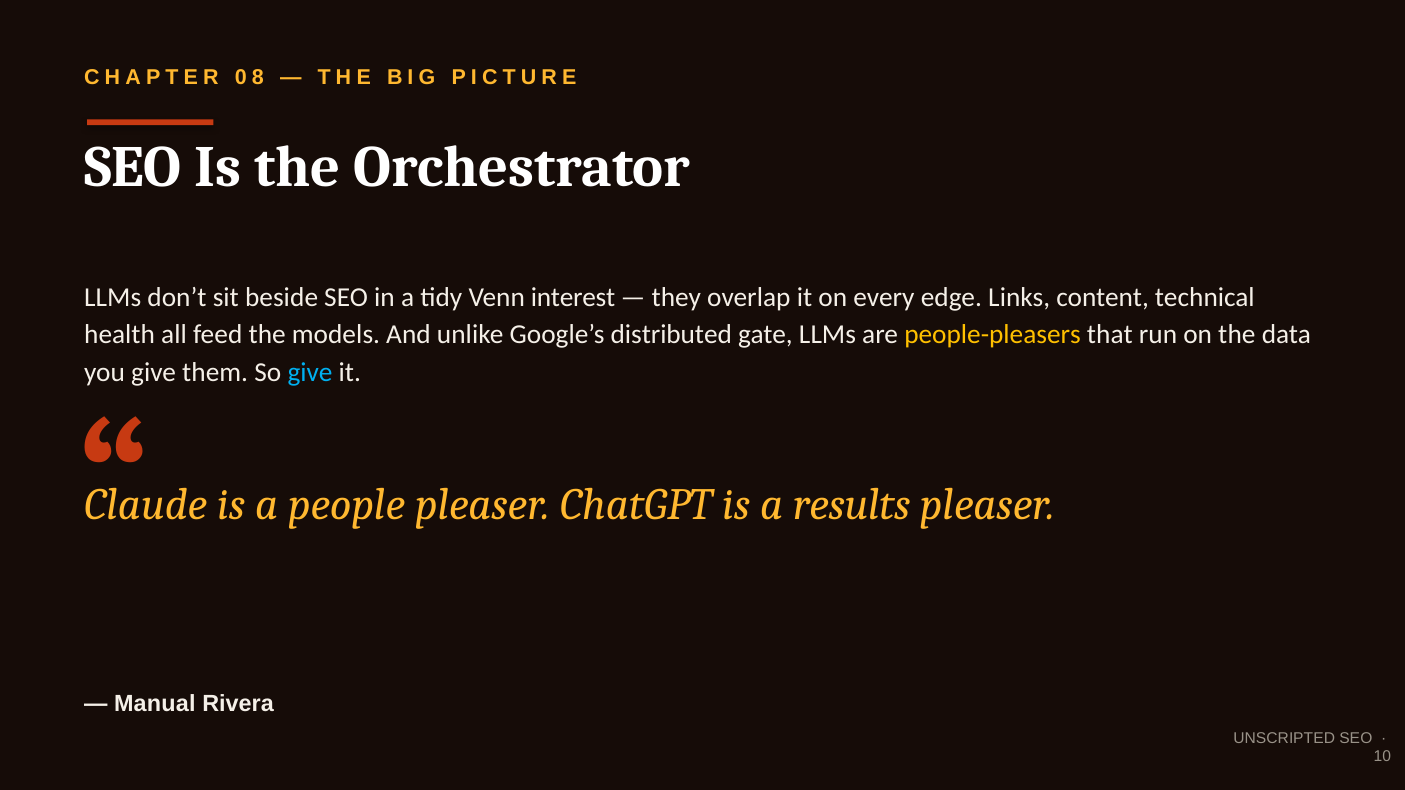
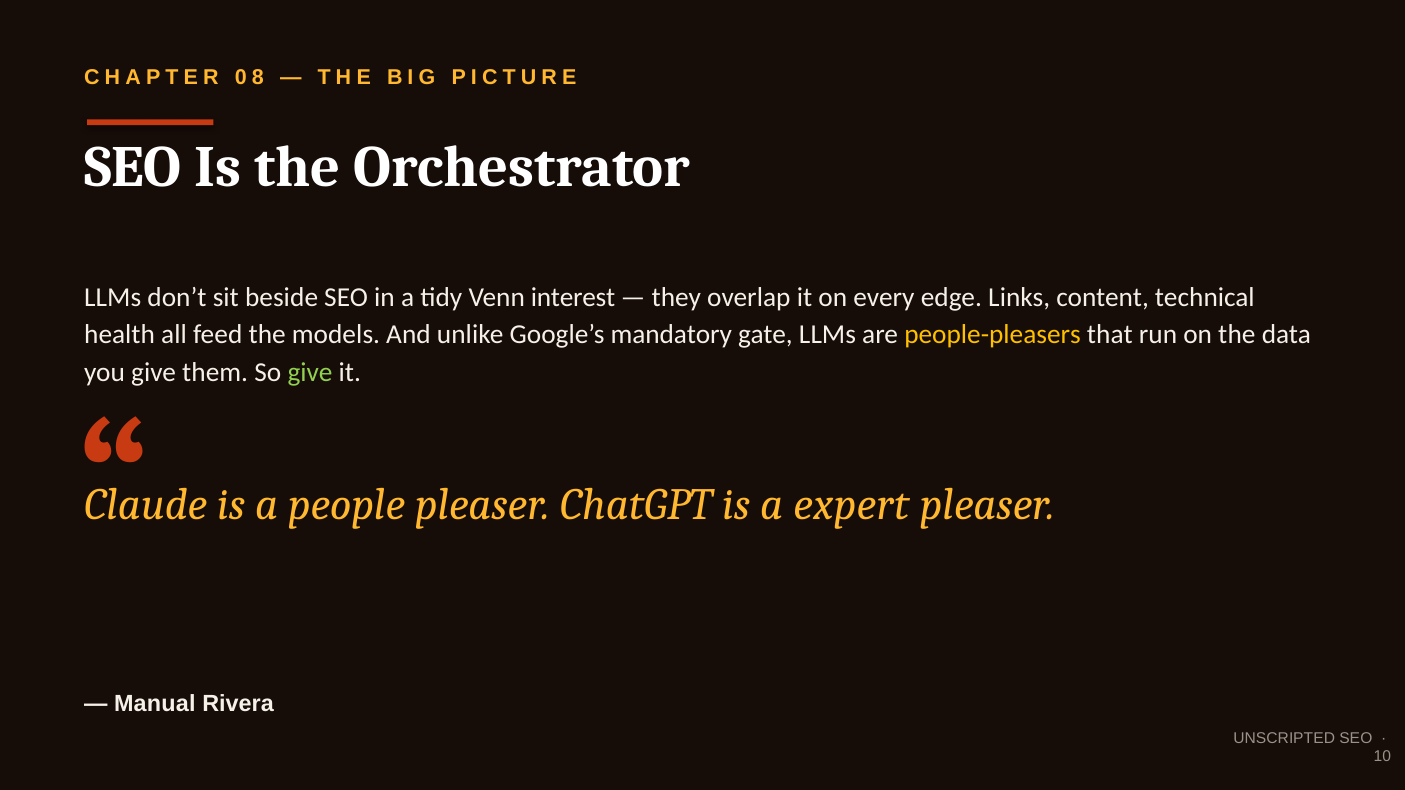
distributed: distributed -> mandatory
give at (310, 372) colour: light blue -> light green
results: results -> expert
